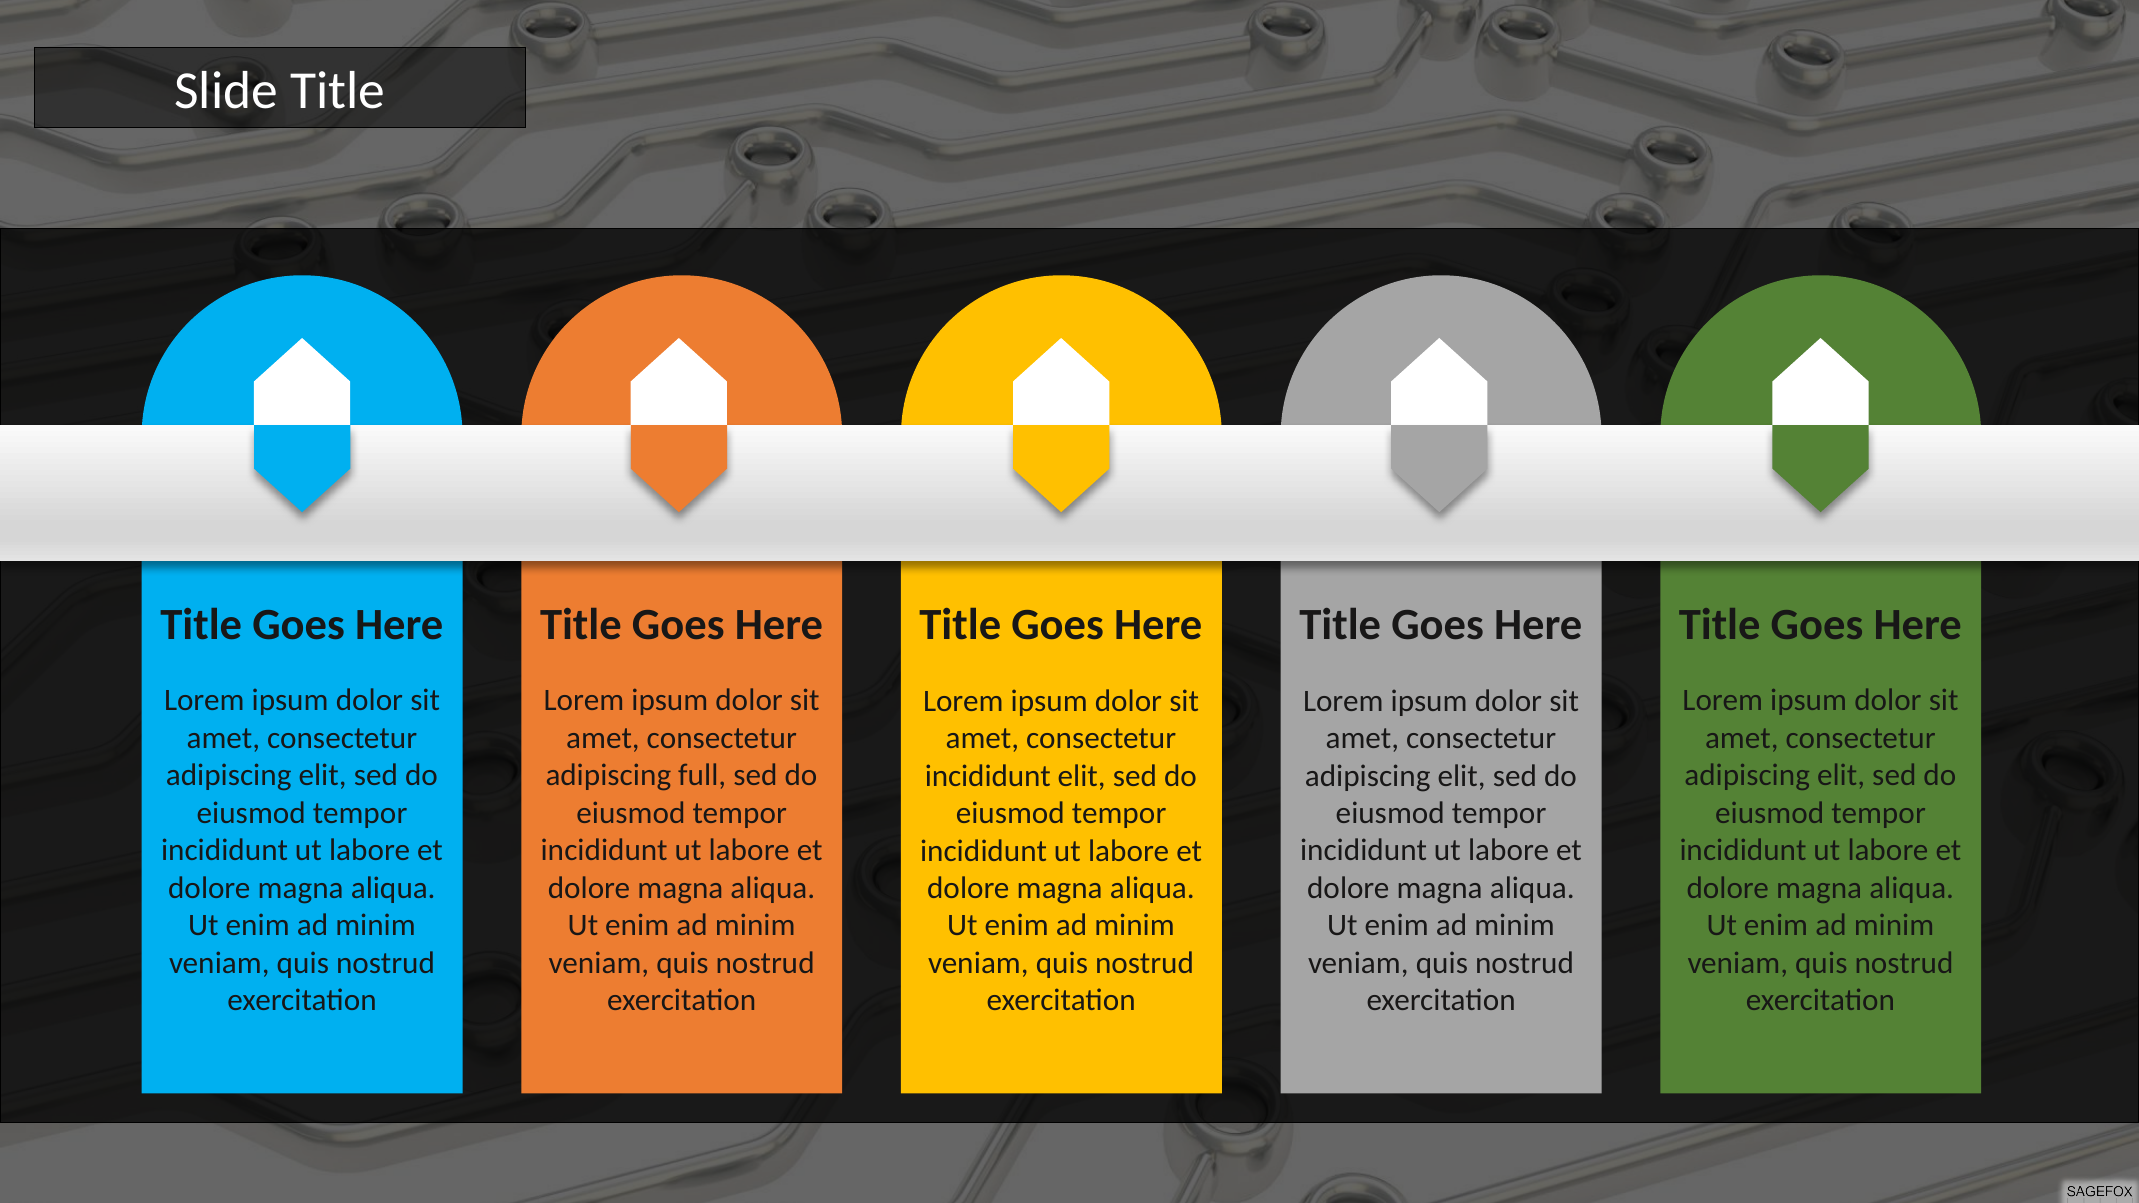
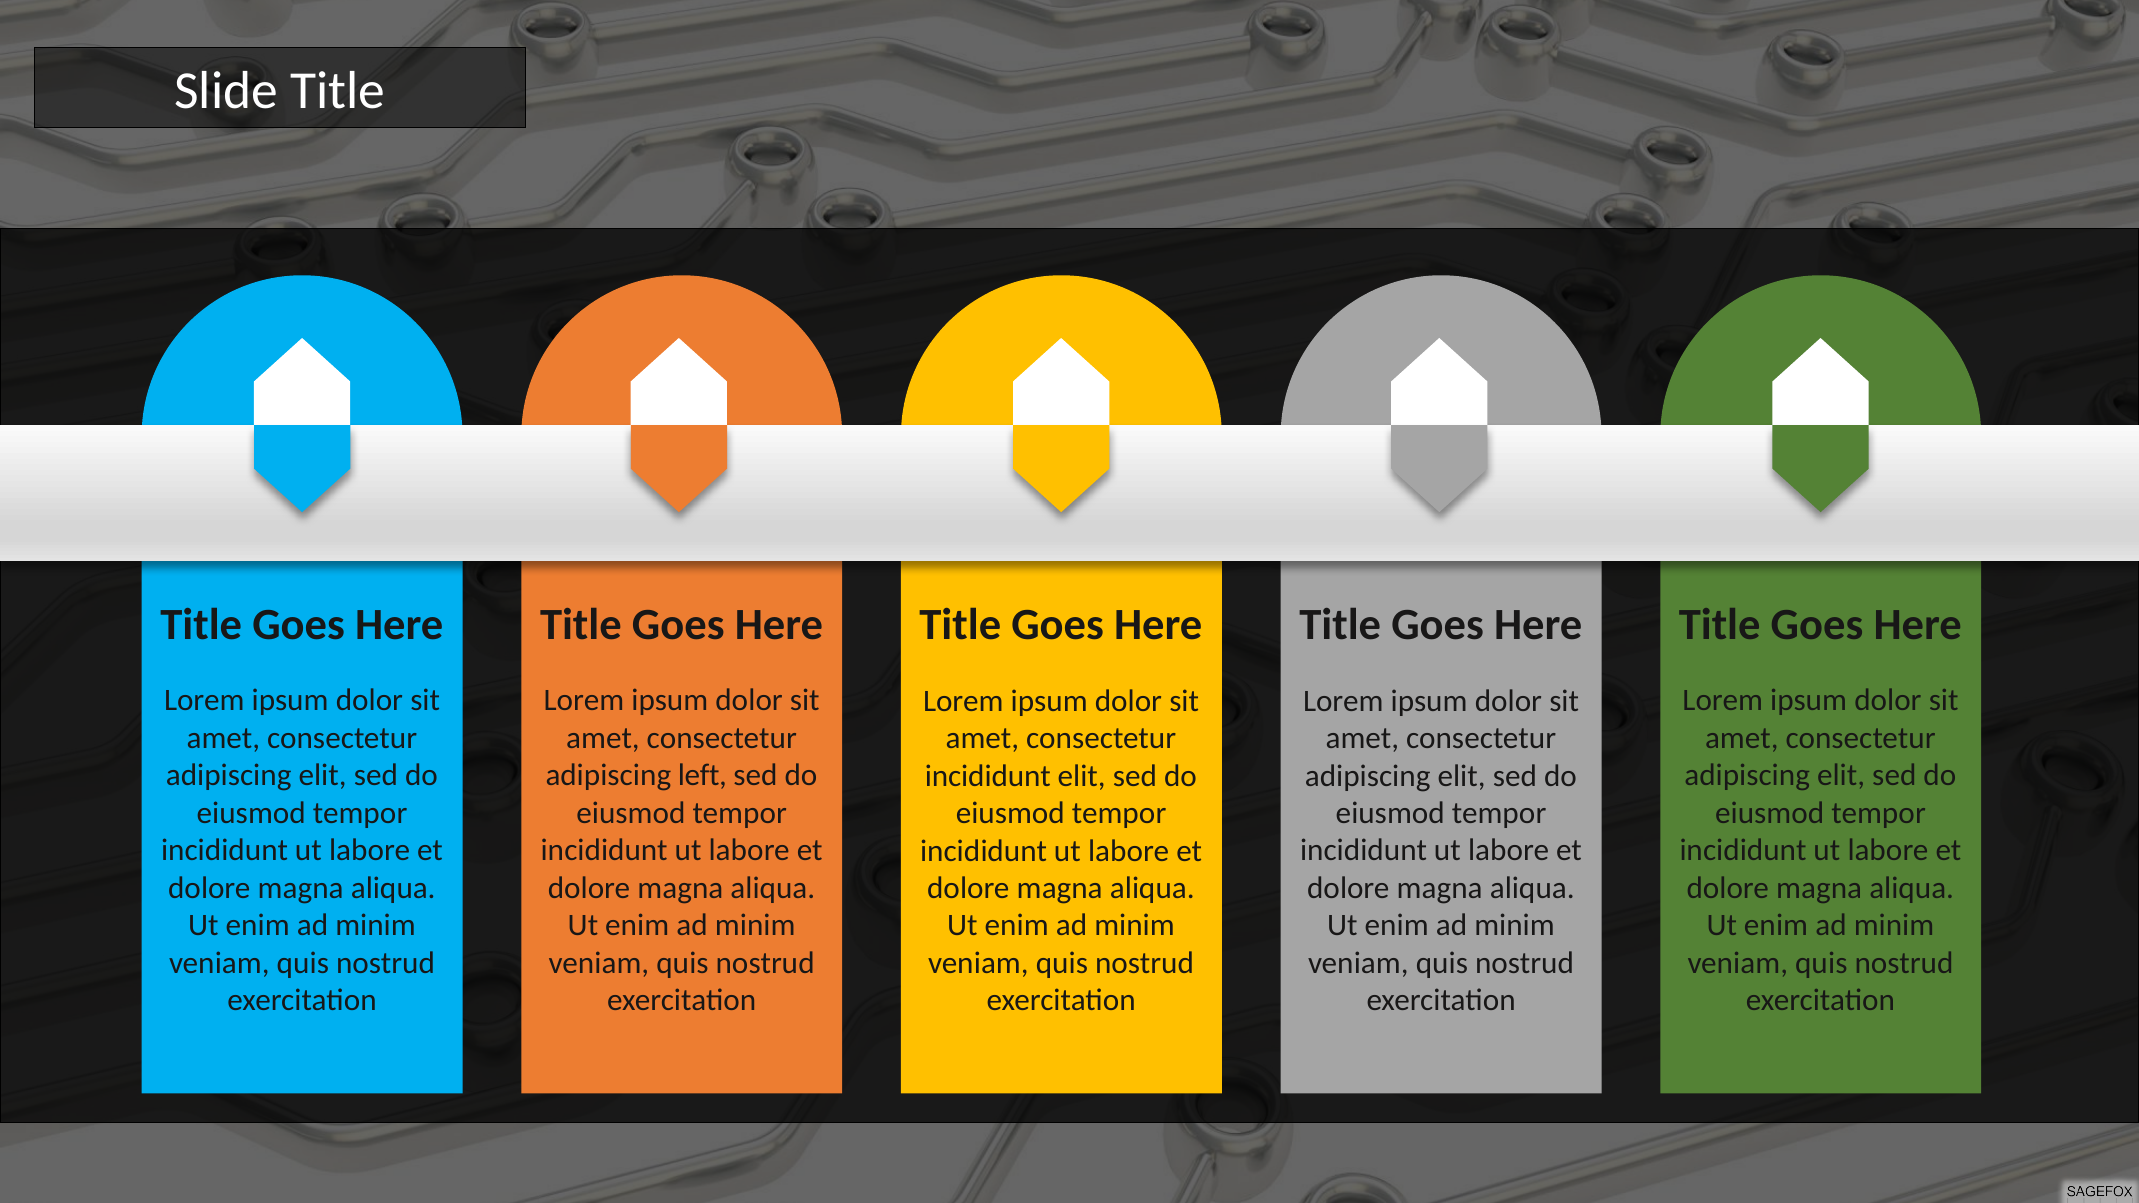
full: full -> left
